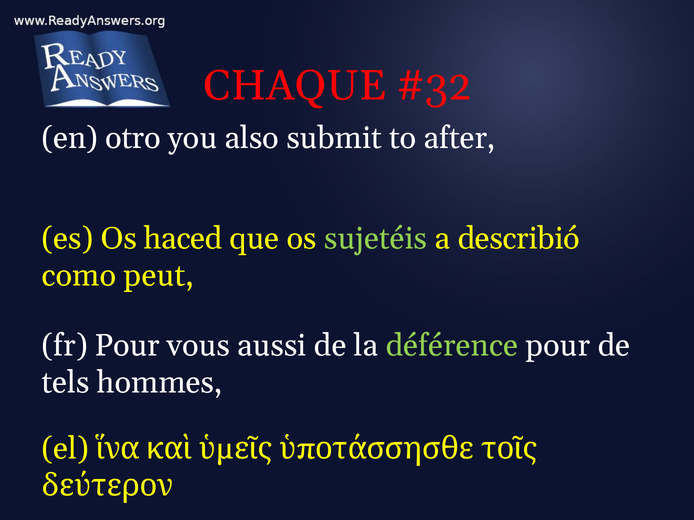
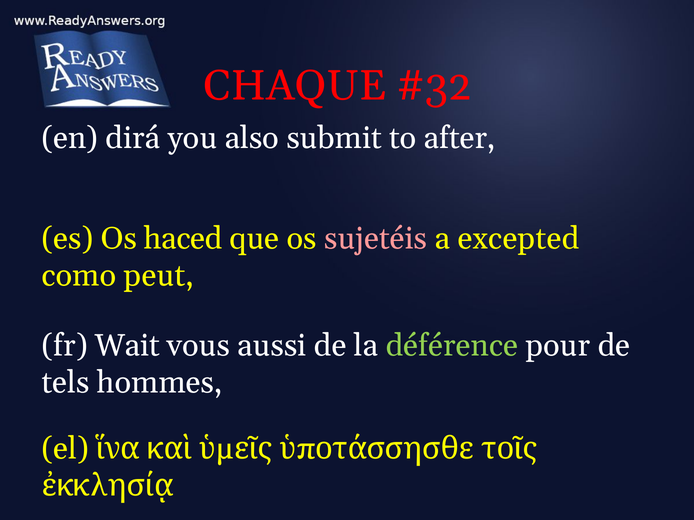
otro: otro -> dirá
sujetéis colour: light green -> pink
describió: describió -> excepted
fr Pour: Pour -> Wait
δεύτερον: δεύτερον -> ἐκκλησίᾳ
